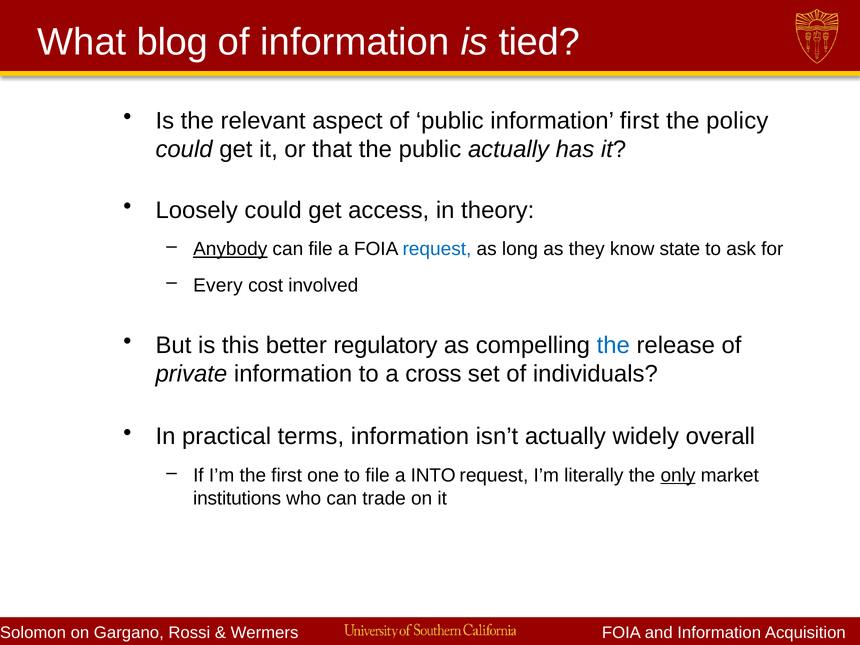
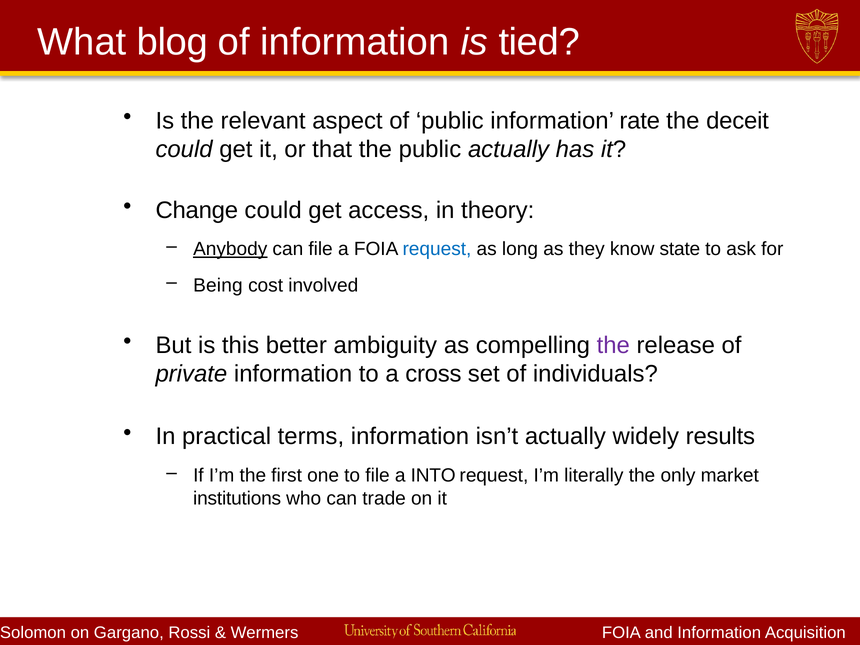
information first: first -> rate
policy: policy -> deceit
Loosely: Loosely -> Change
Every: Every -> Being
regulatory: regulatory -> ambiguity
the at (613, 345) colour: blue -> purple
overall: overall -> results
only underline: present -> none
